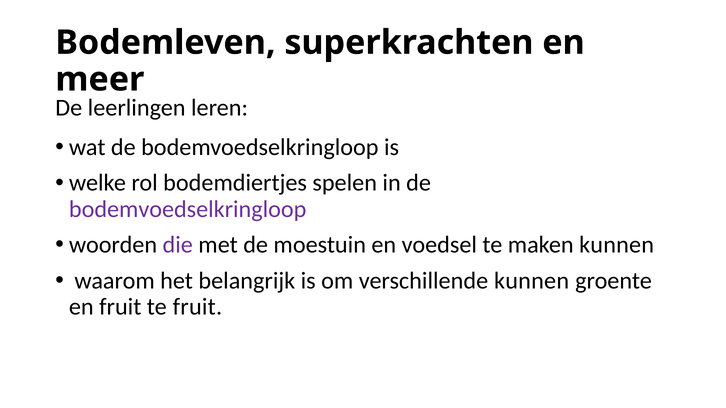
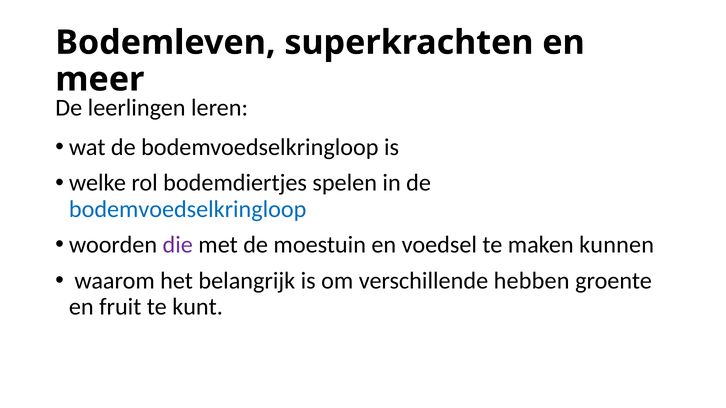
bodemvoedselkringloop at (188, 209) colour: purple -> blue
verschillende kunnen: kunnen -> hebben
te fruit: fruit -> kunt
